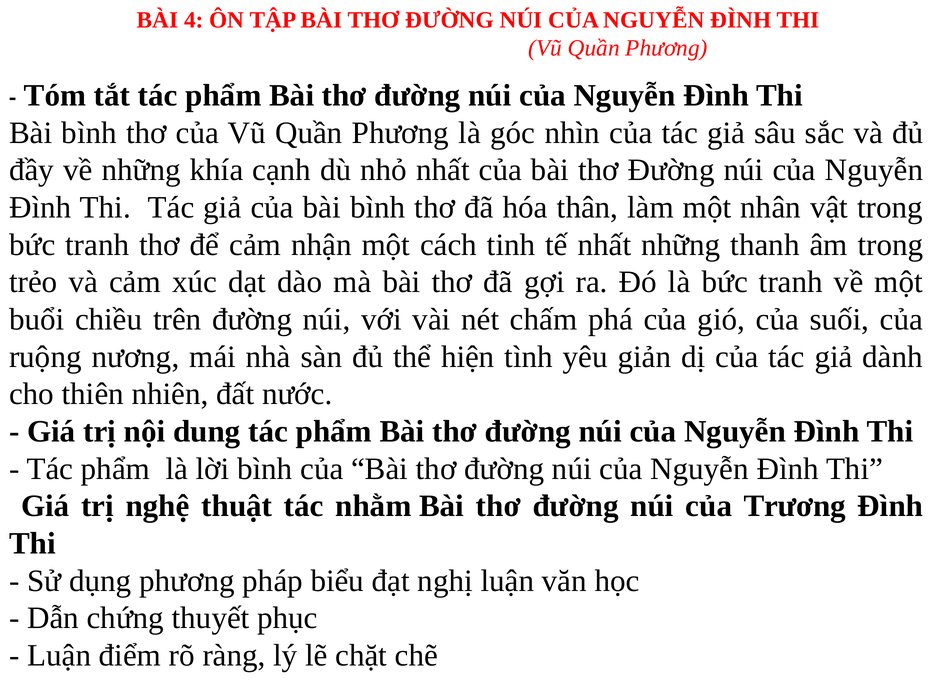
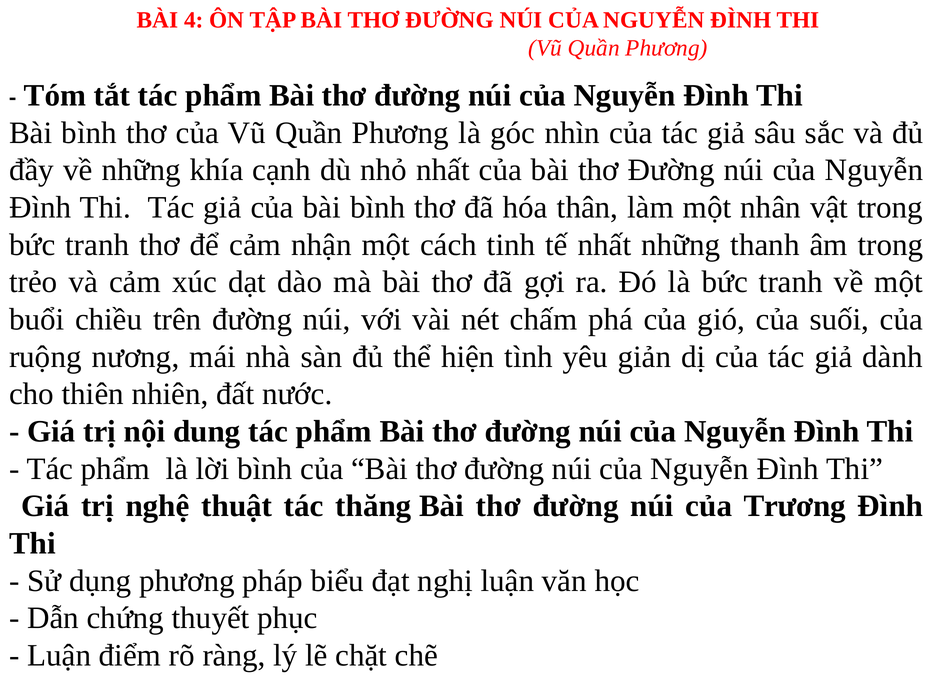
nhằm: nhằm -> thăng
